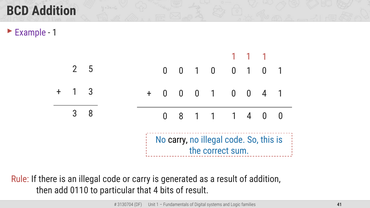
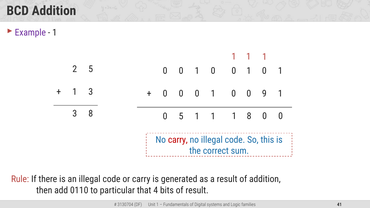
0 4: 4 -> 9
1 4: 4 -> 8
0 8: 8 -> 5
carry at (178, 140) colour: black -> red
